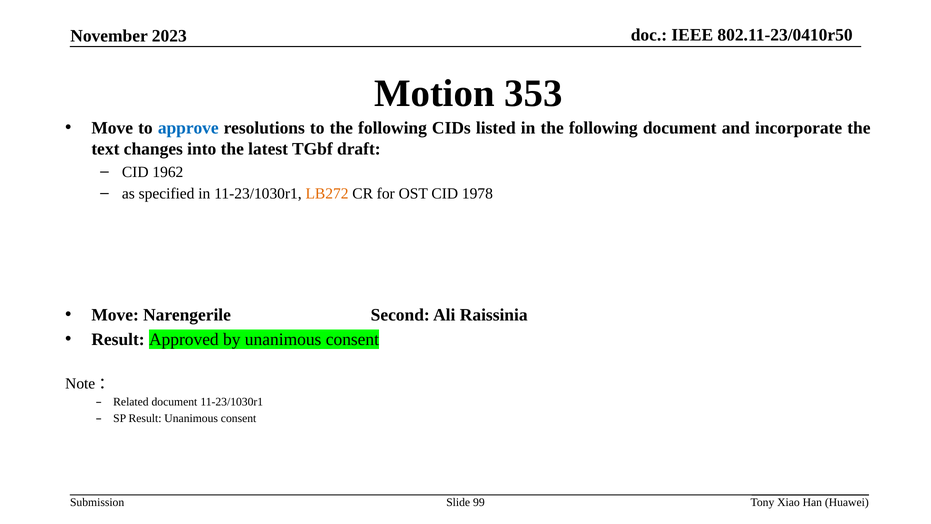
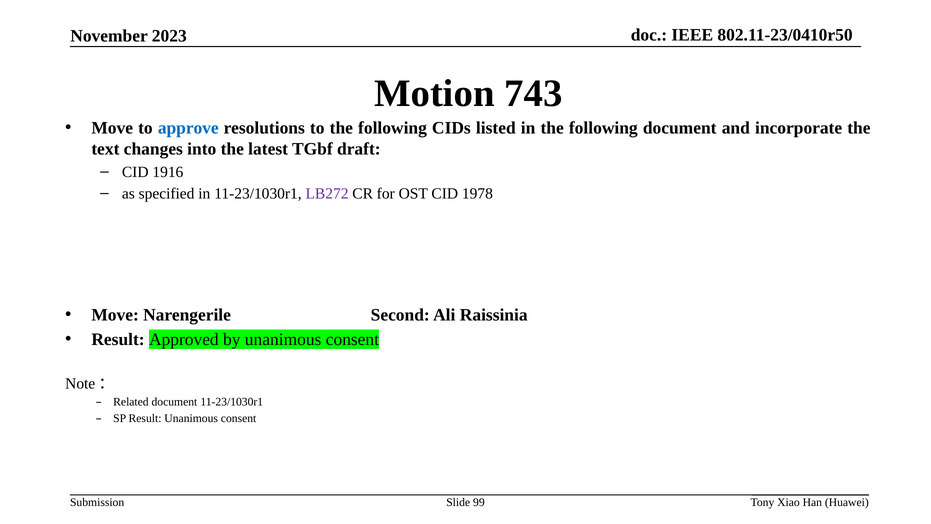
353: 353 -> 743
1962: 1962 -> 1916
LB272 colour: orange -> purple
